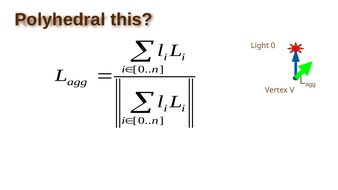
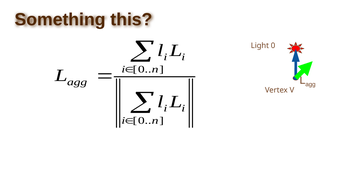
Polyhedral: Polyhedral -> Something
